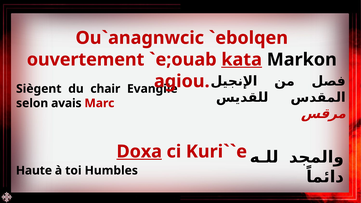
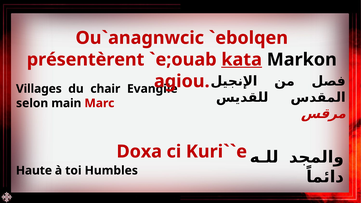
ouvertement: ouvertement -> présentèrent
Siègent: Siègent -> Villages
avais: avais -> main
Doxa underline: present -> none
